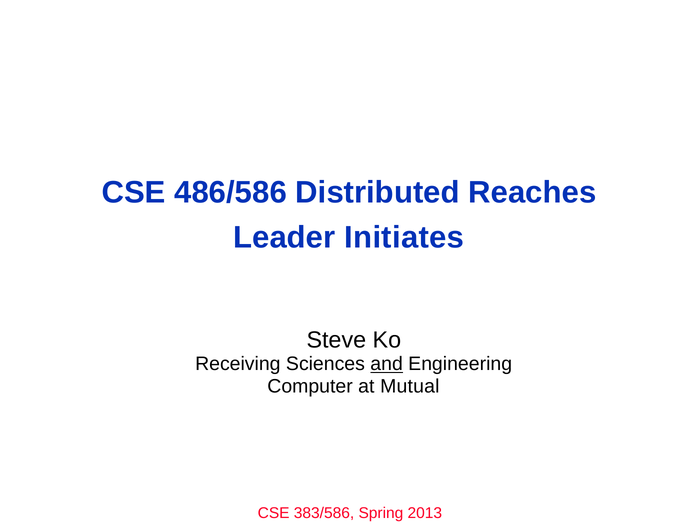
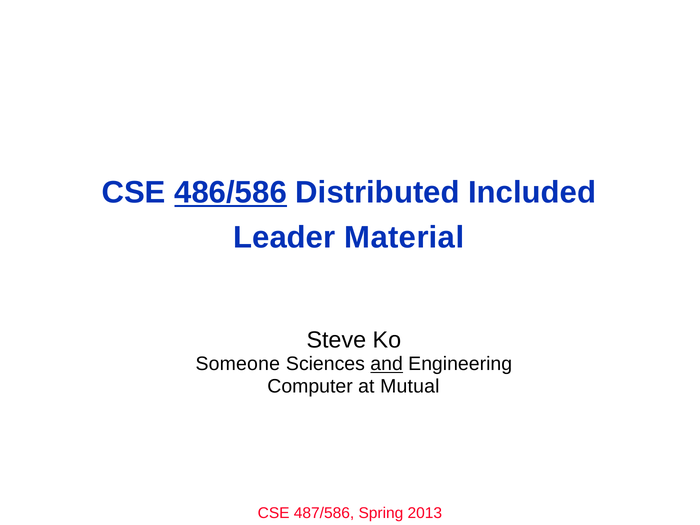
486/586 underline: none -> present
Reaches: Reaches -> Included
Initiates: Initiates -> Material
Receiving: Receiving -> Someone
383/586: 383/586 -> 487/586
